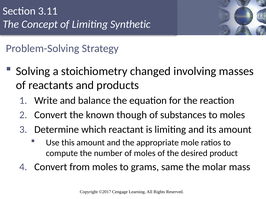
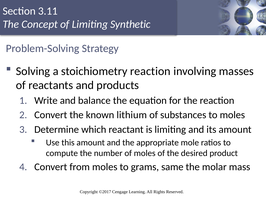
stoichiometry changed: changed -> reaction
though: though -> lithium
